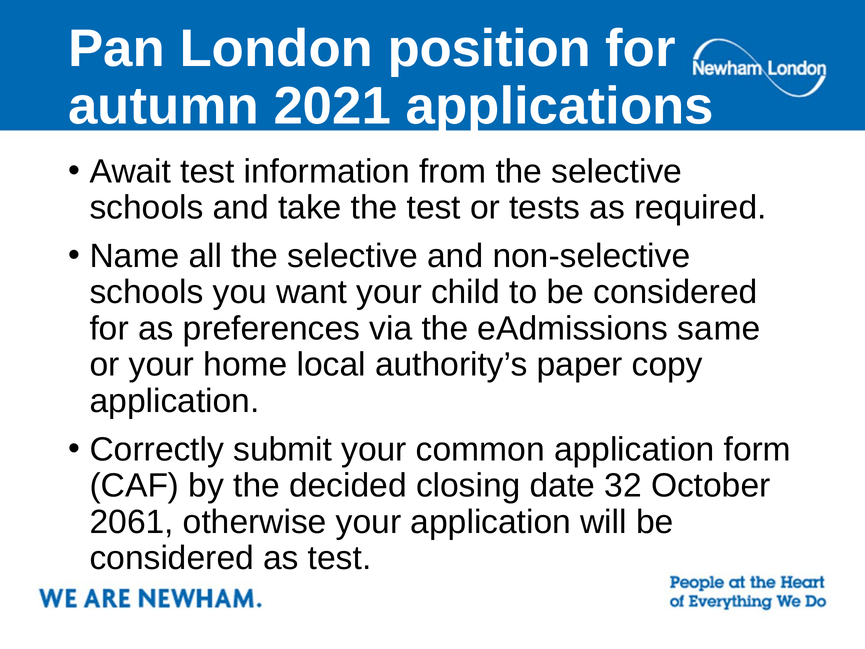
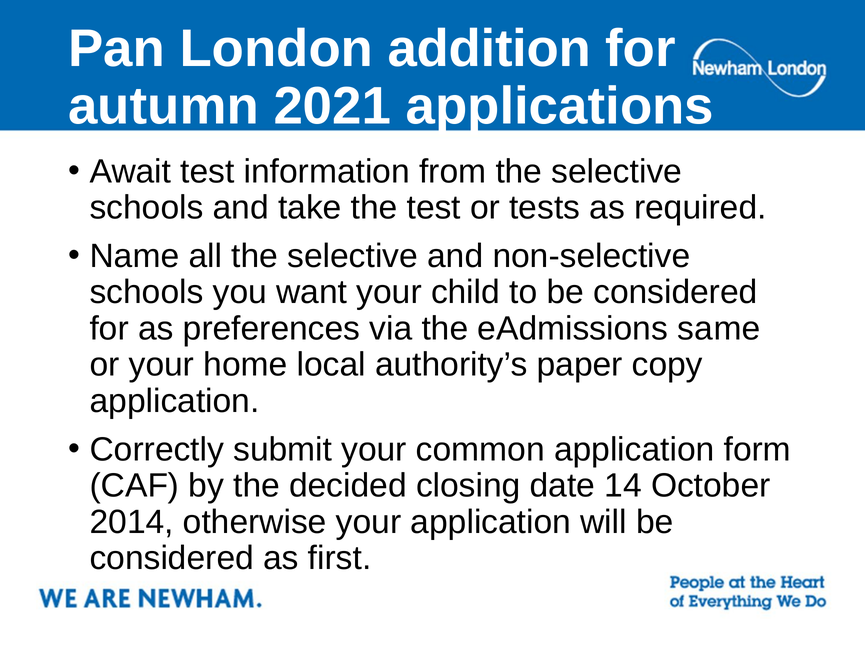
position: position -> addition
32: 32 -> 14
2061: 2061 -> 2014
as test: test -> first
